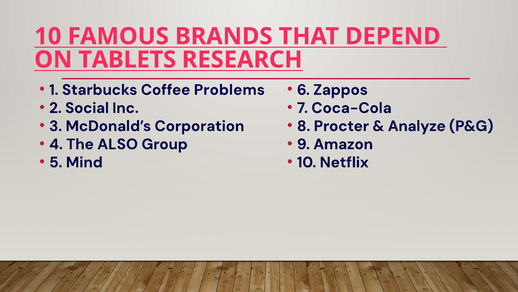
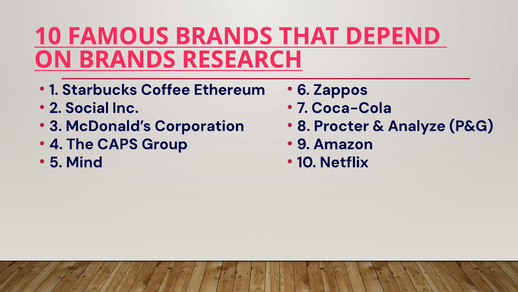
ON TABLETS: TABLETS -> BRANDS
Problems: Problems -> Ethereum
ALSO: ALSO -> CAPS
